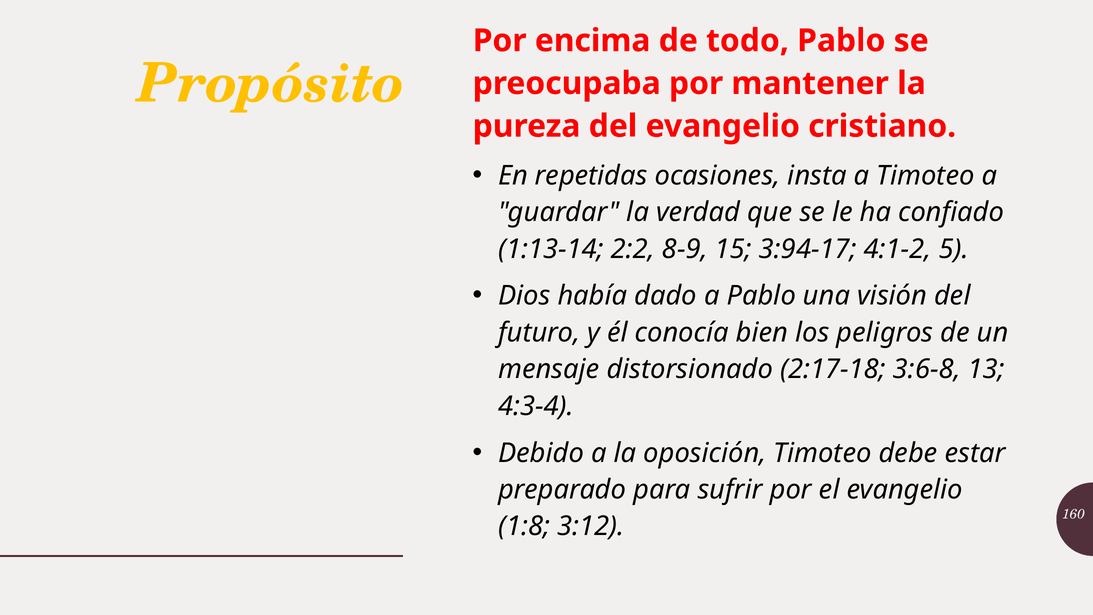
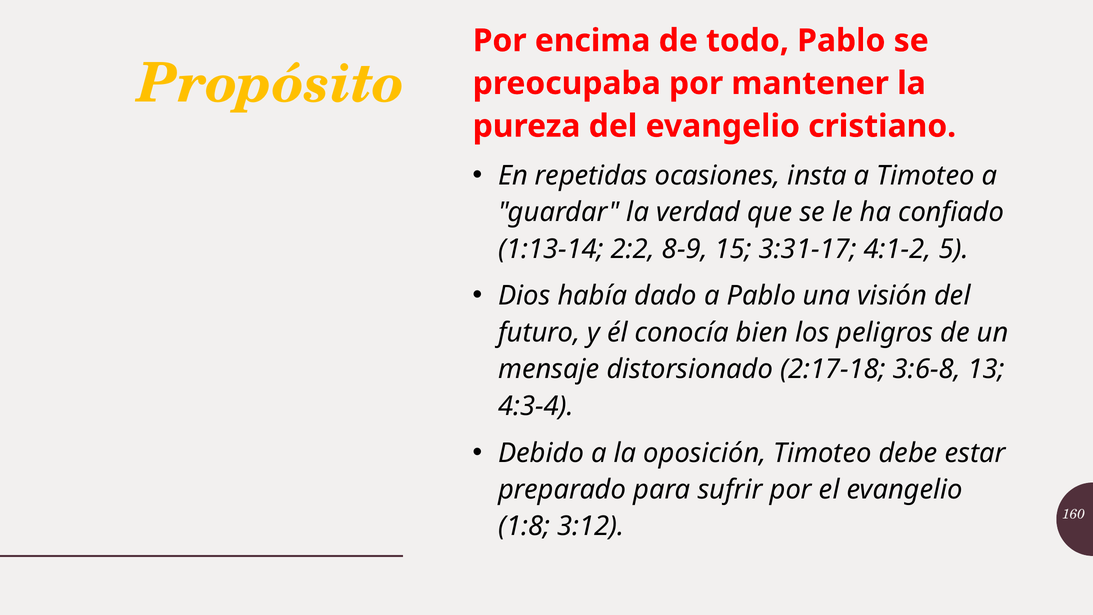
3:94-17: 3:94-17 -> 3:31-17
